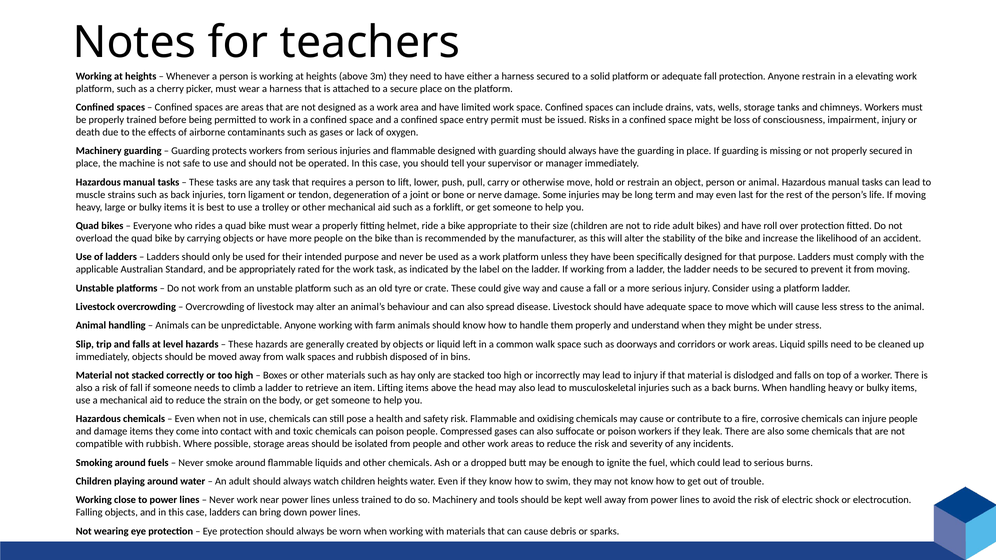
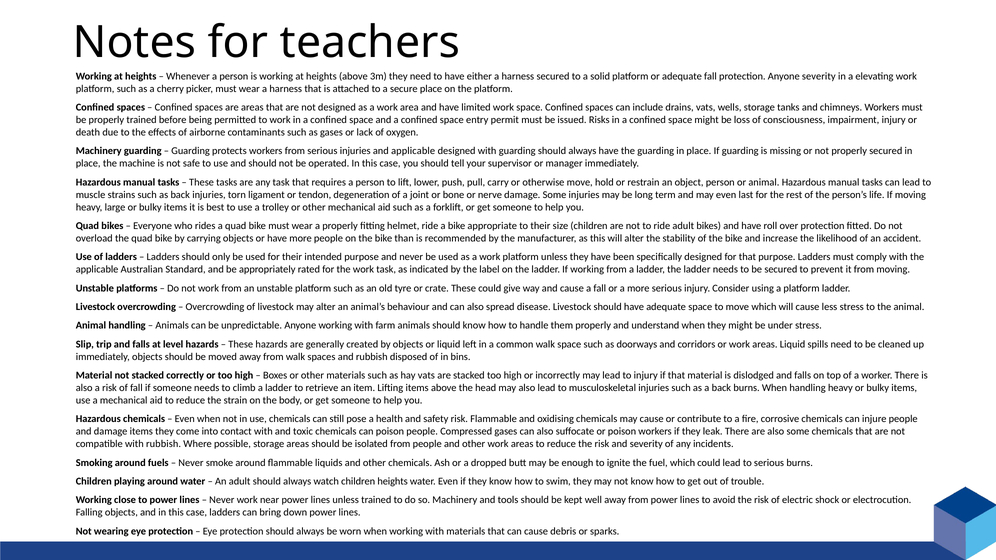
Anyone restrain: restrain -> severity
and flammable: flammable -> applicable
hay only: only -> vats
